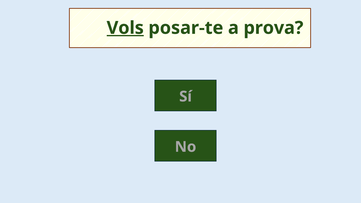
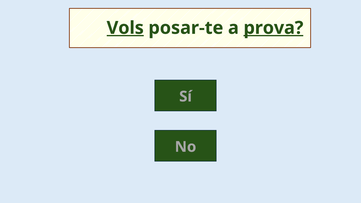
prova underline: none -> present
